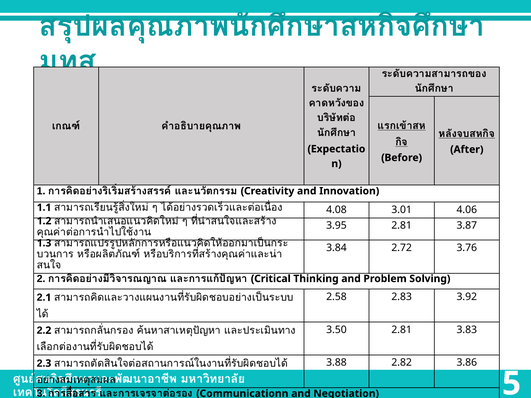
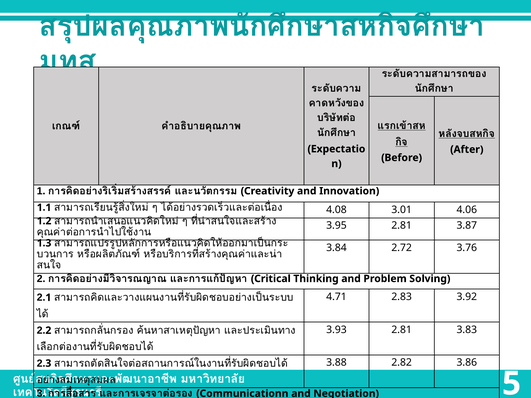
2.58: 2.58 -> 4.71
3.50: 3.50 -> 3.93
